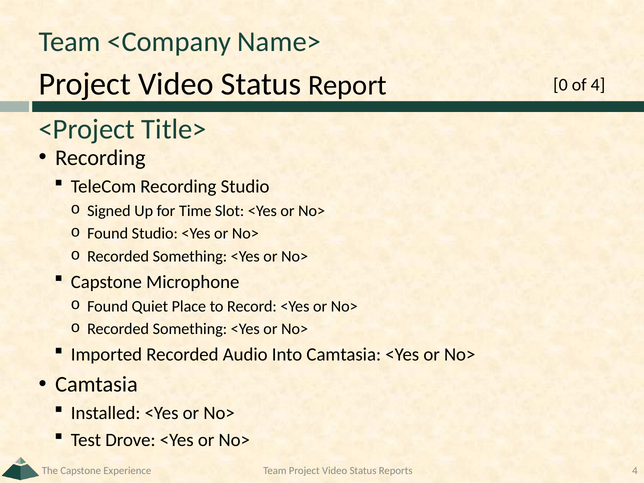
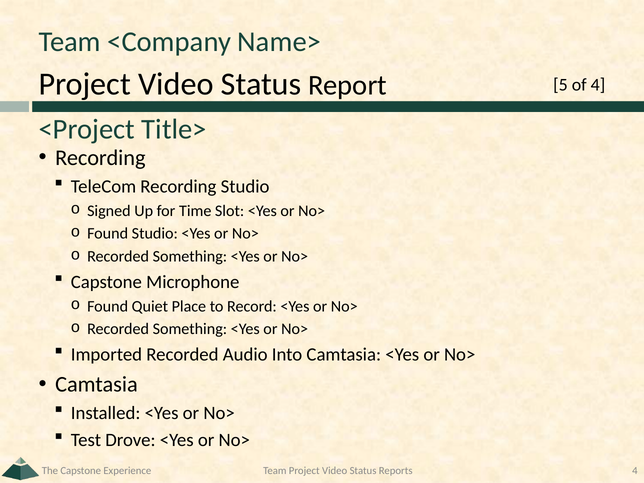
0: 0 -> 5
